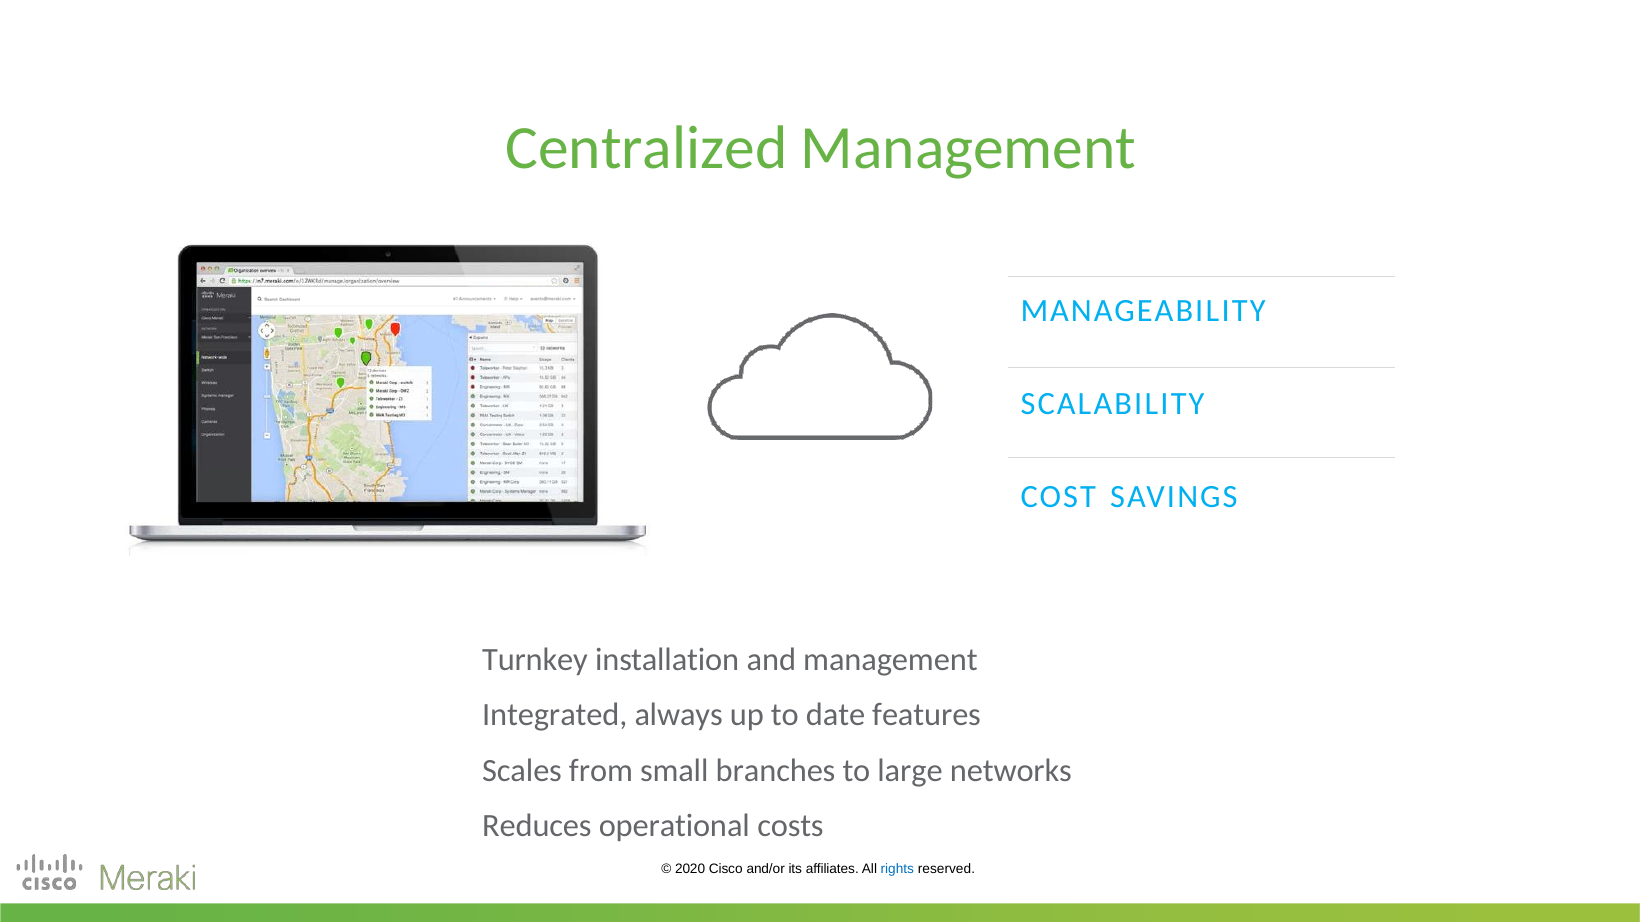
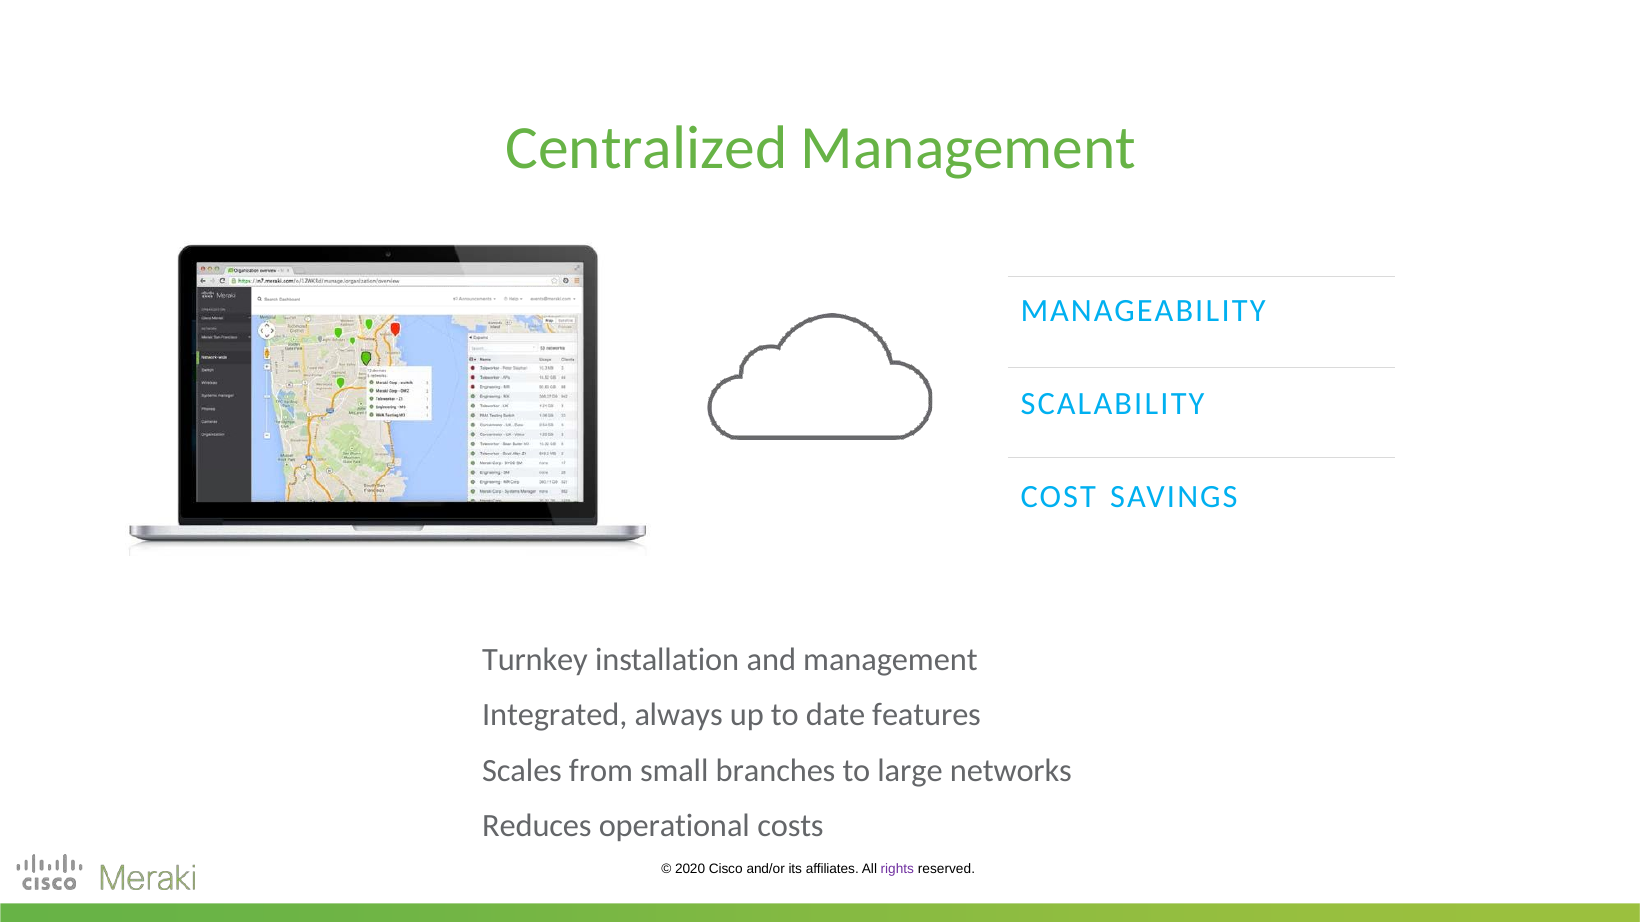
rights colour: blue -> purple
